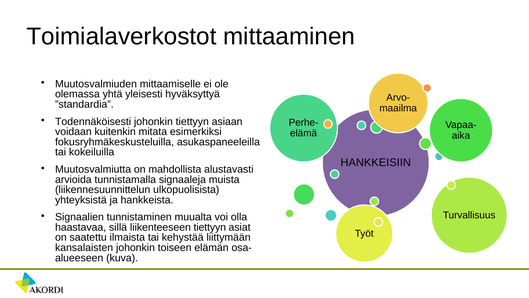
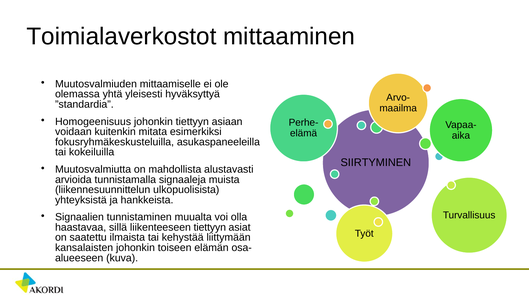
Todennäköisesti: Todennäköisesti -> Homogeenisuus
HANKKEISIIN: HANKKEISIIN -> SIIRTYMINEN
